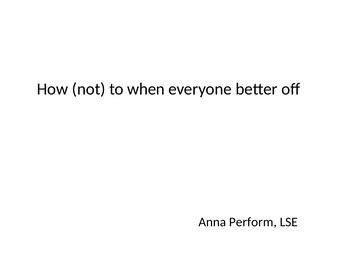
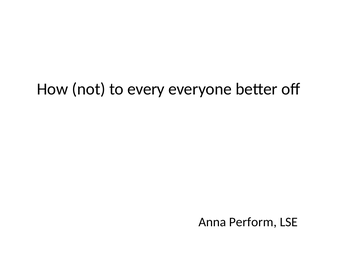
when: when -> every
